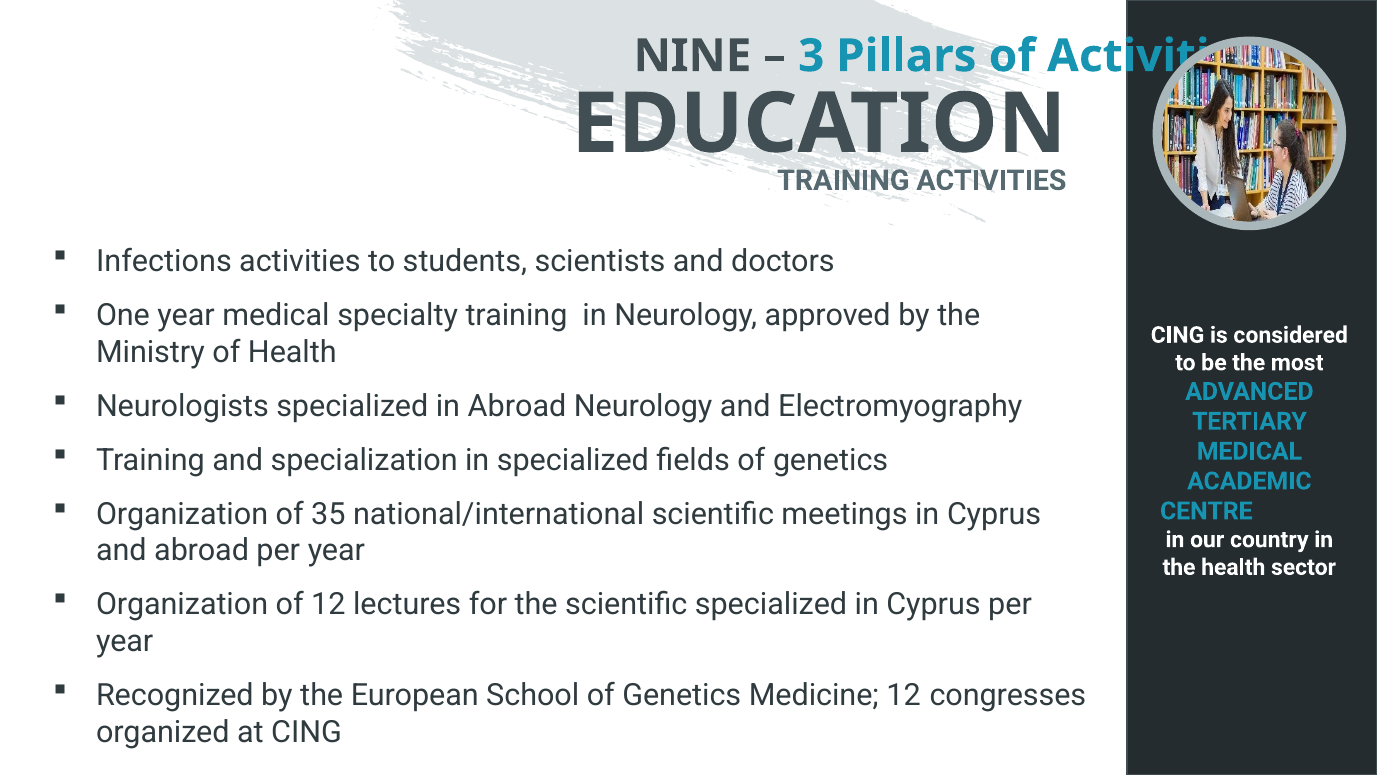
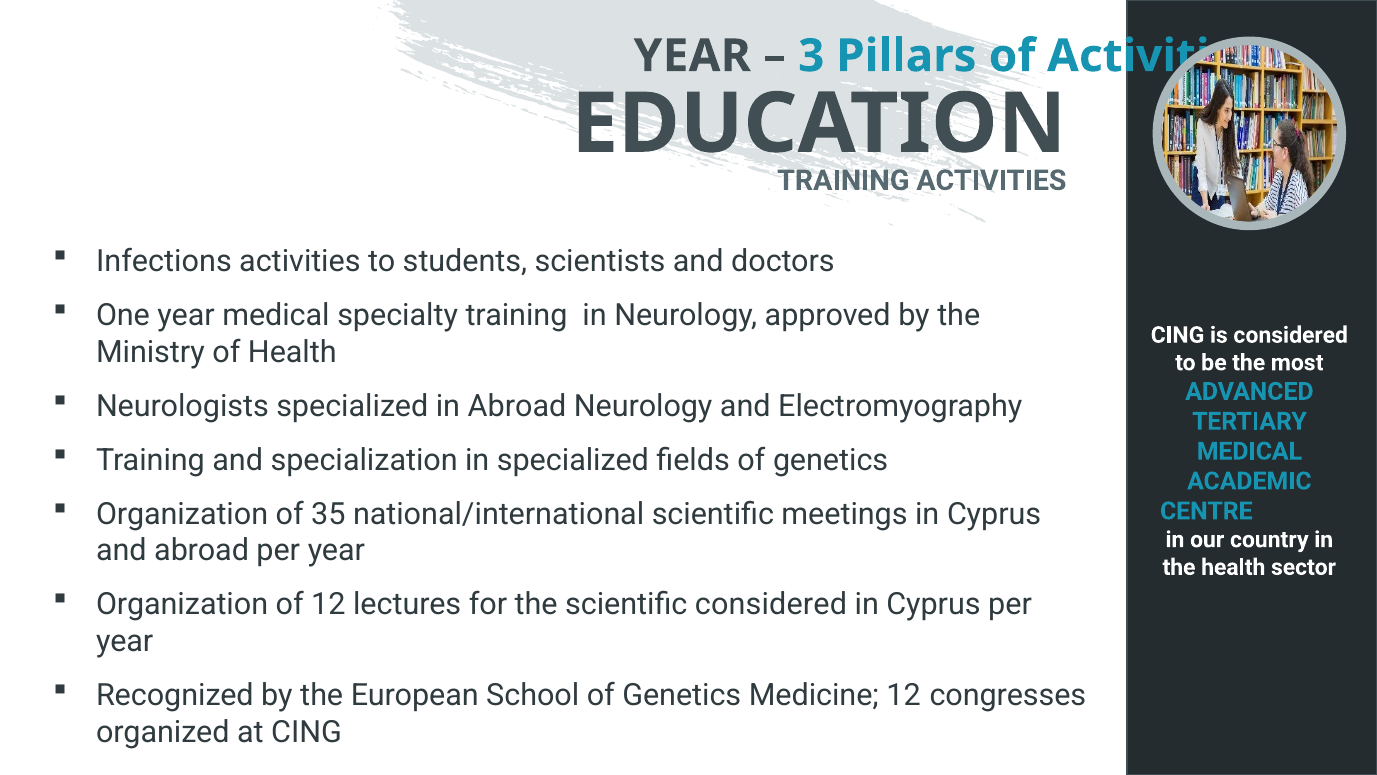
NINE at (692, 56): NINE -> YEAR
scientific specialized: specialized -> considered
